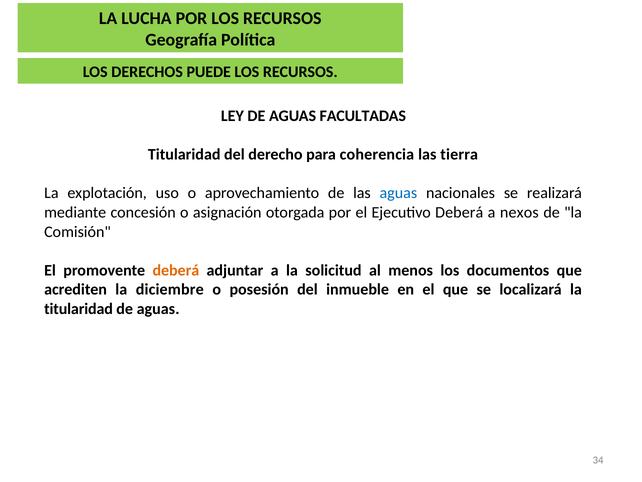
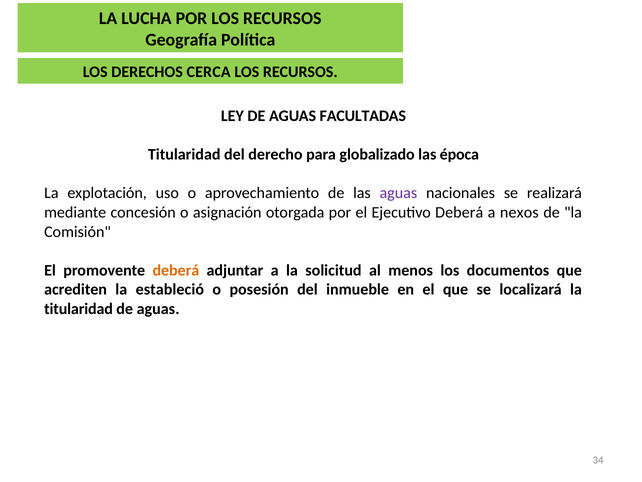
PUEDE: PUEDE -> CERCA
coherencia: coherencia -> globalizado
tierra: tierra -> época
aguas at (398, 193) colour: blue -> purple
diciembre: diciembre -> estableció
